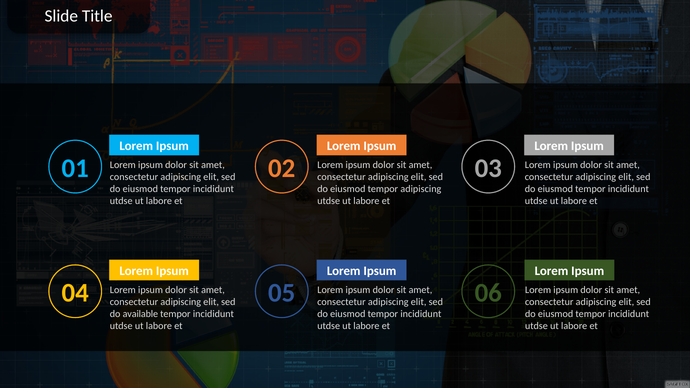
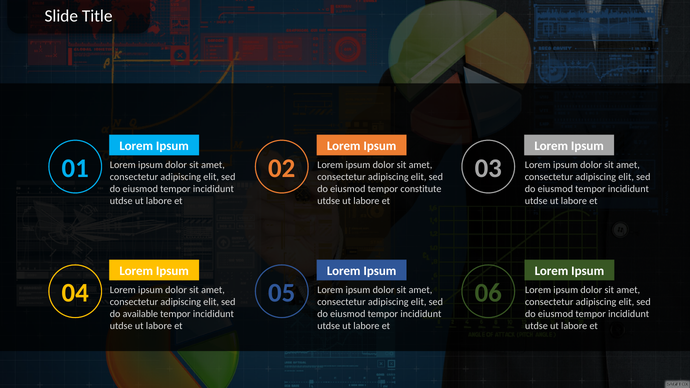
tempor adipiscing: adipiscing -> constitute
